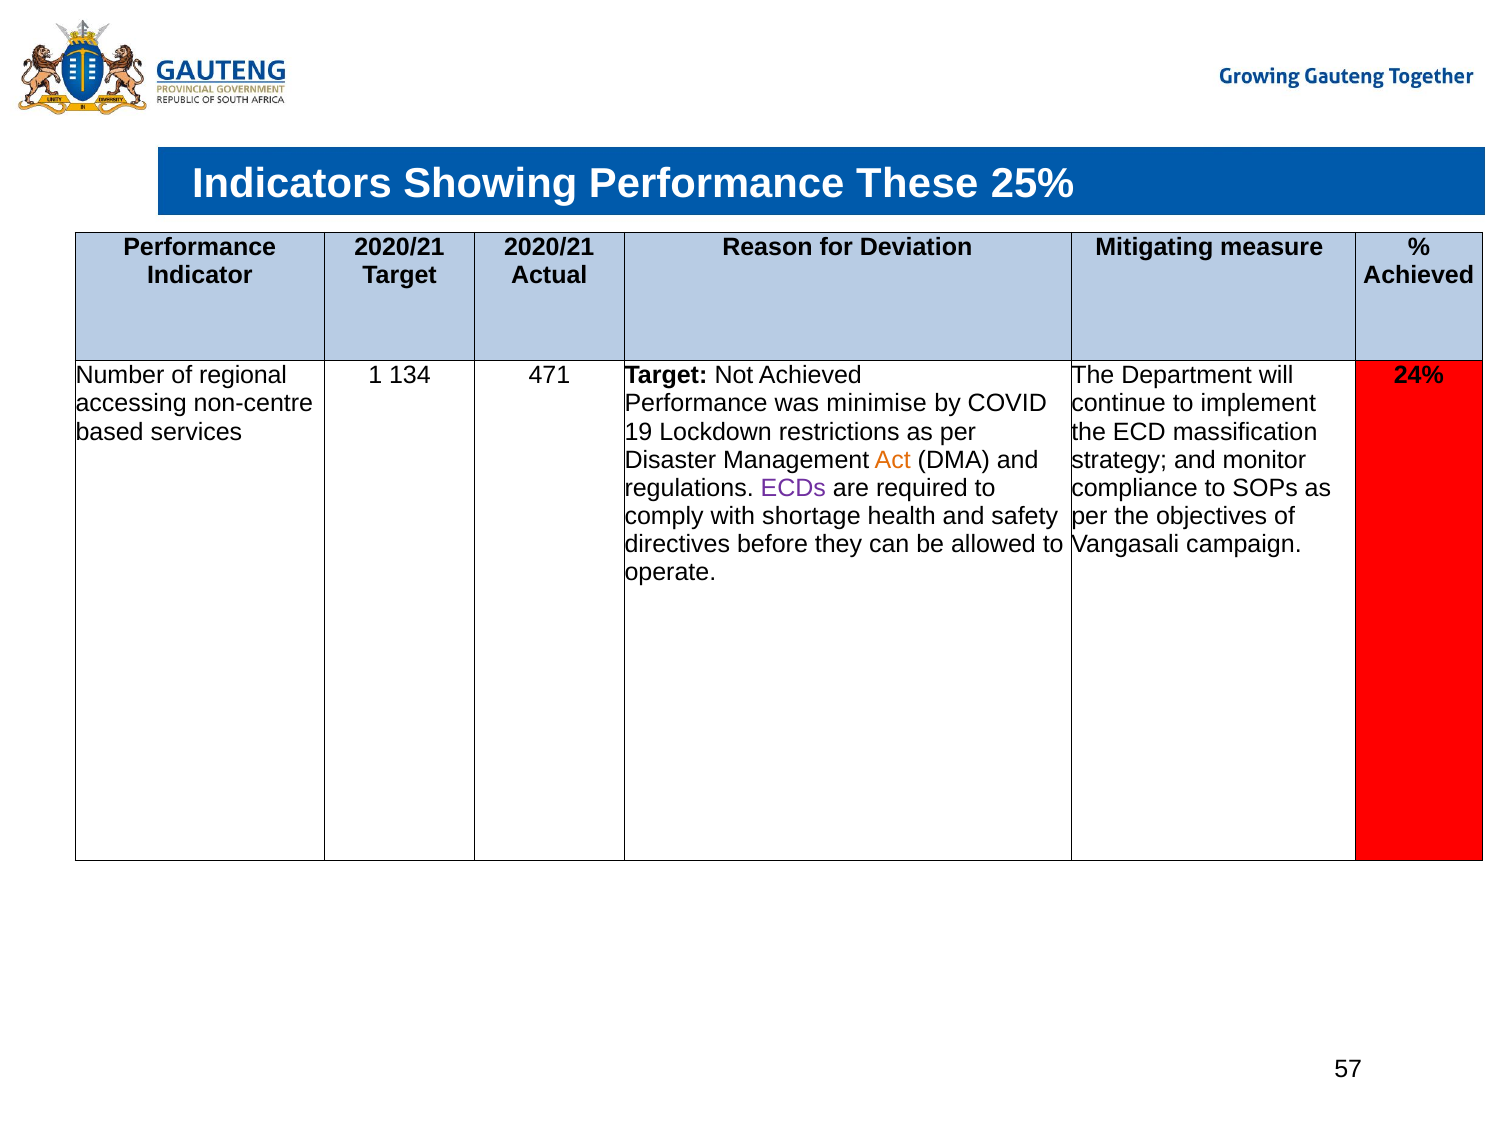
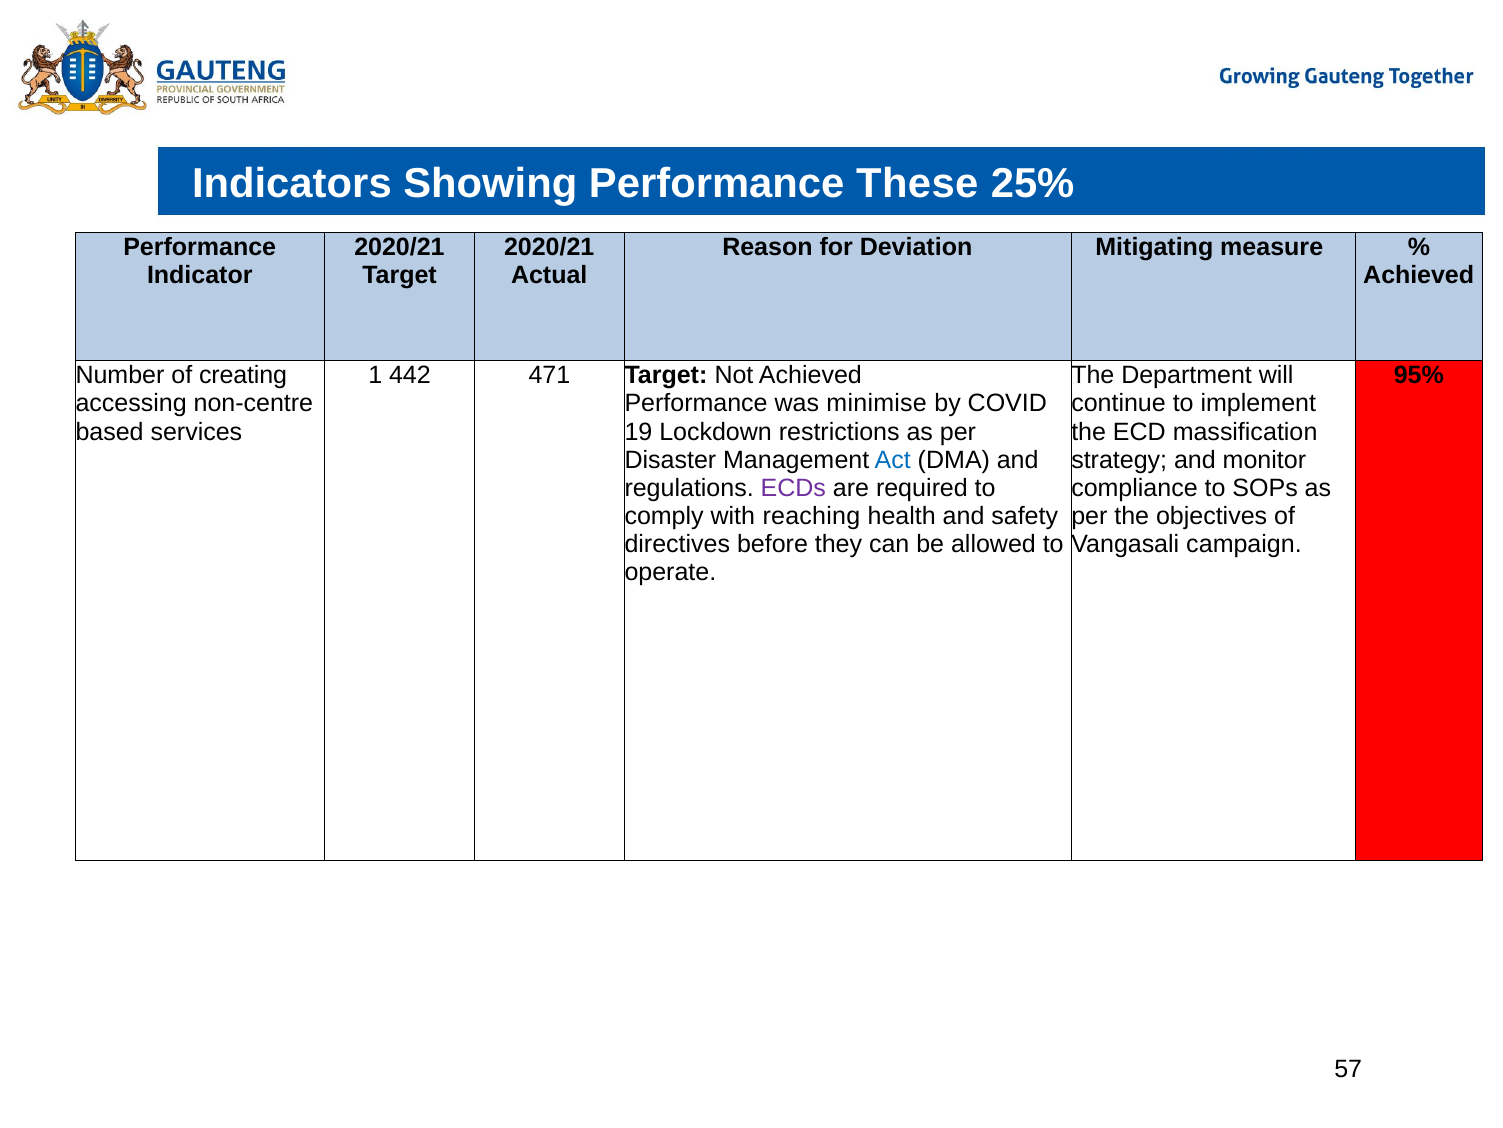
regional: regional -> creating
134: 134 -> 442
24%: 24% -> 95%
Act colour: orange -> blue
shortage: shortage -> reaching
